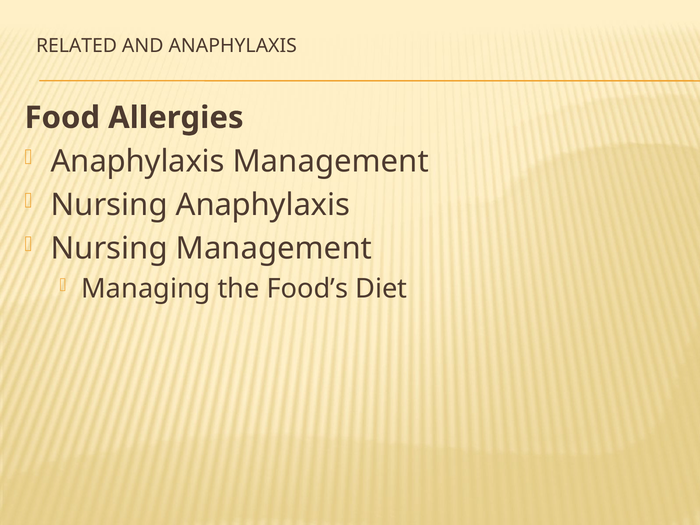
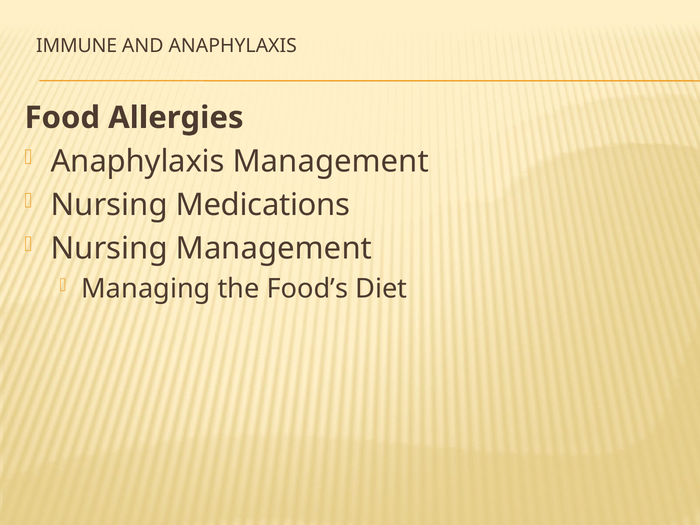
RELATED: RELATED -> IMMUNE
Nursing Anaphylaxis: Anaphylaxis -> Medications
